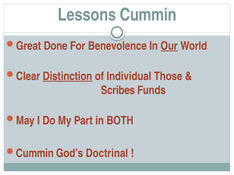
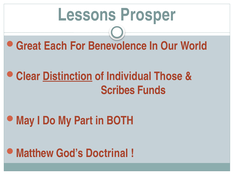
Lessons Cummin: Cummin -> Prosper
Done: Done -> Each
Our underline: present -> none
Cummin at (35, 154): Cummin -> Matthew
